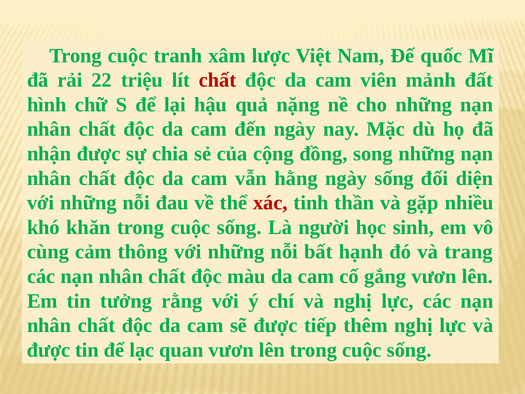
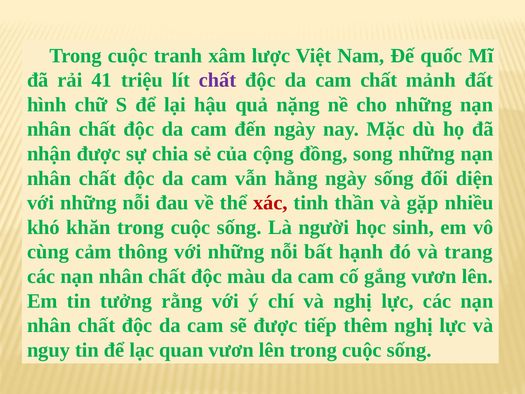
22: 22 -> 41
chất at (218, 80) colour: red -> purple
cam viên: viên -> chất
được at (49, 350): được -> nguy
